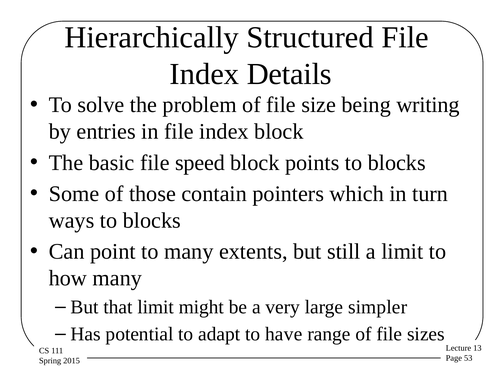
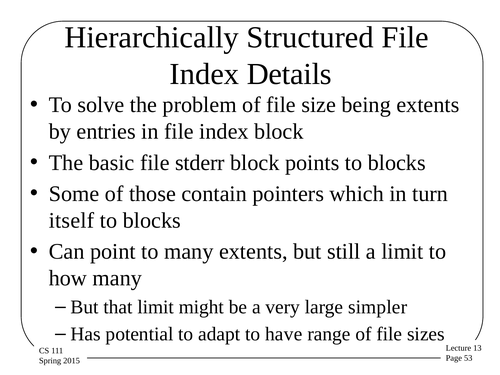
being writing: writing -> extents
speed: speed -> stderr
ways: ways -> itself
